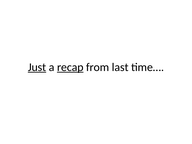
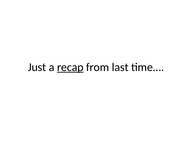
Just underline: present -> none
